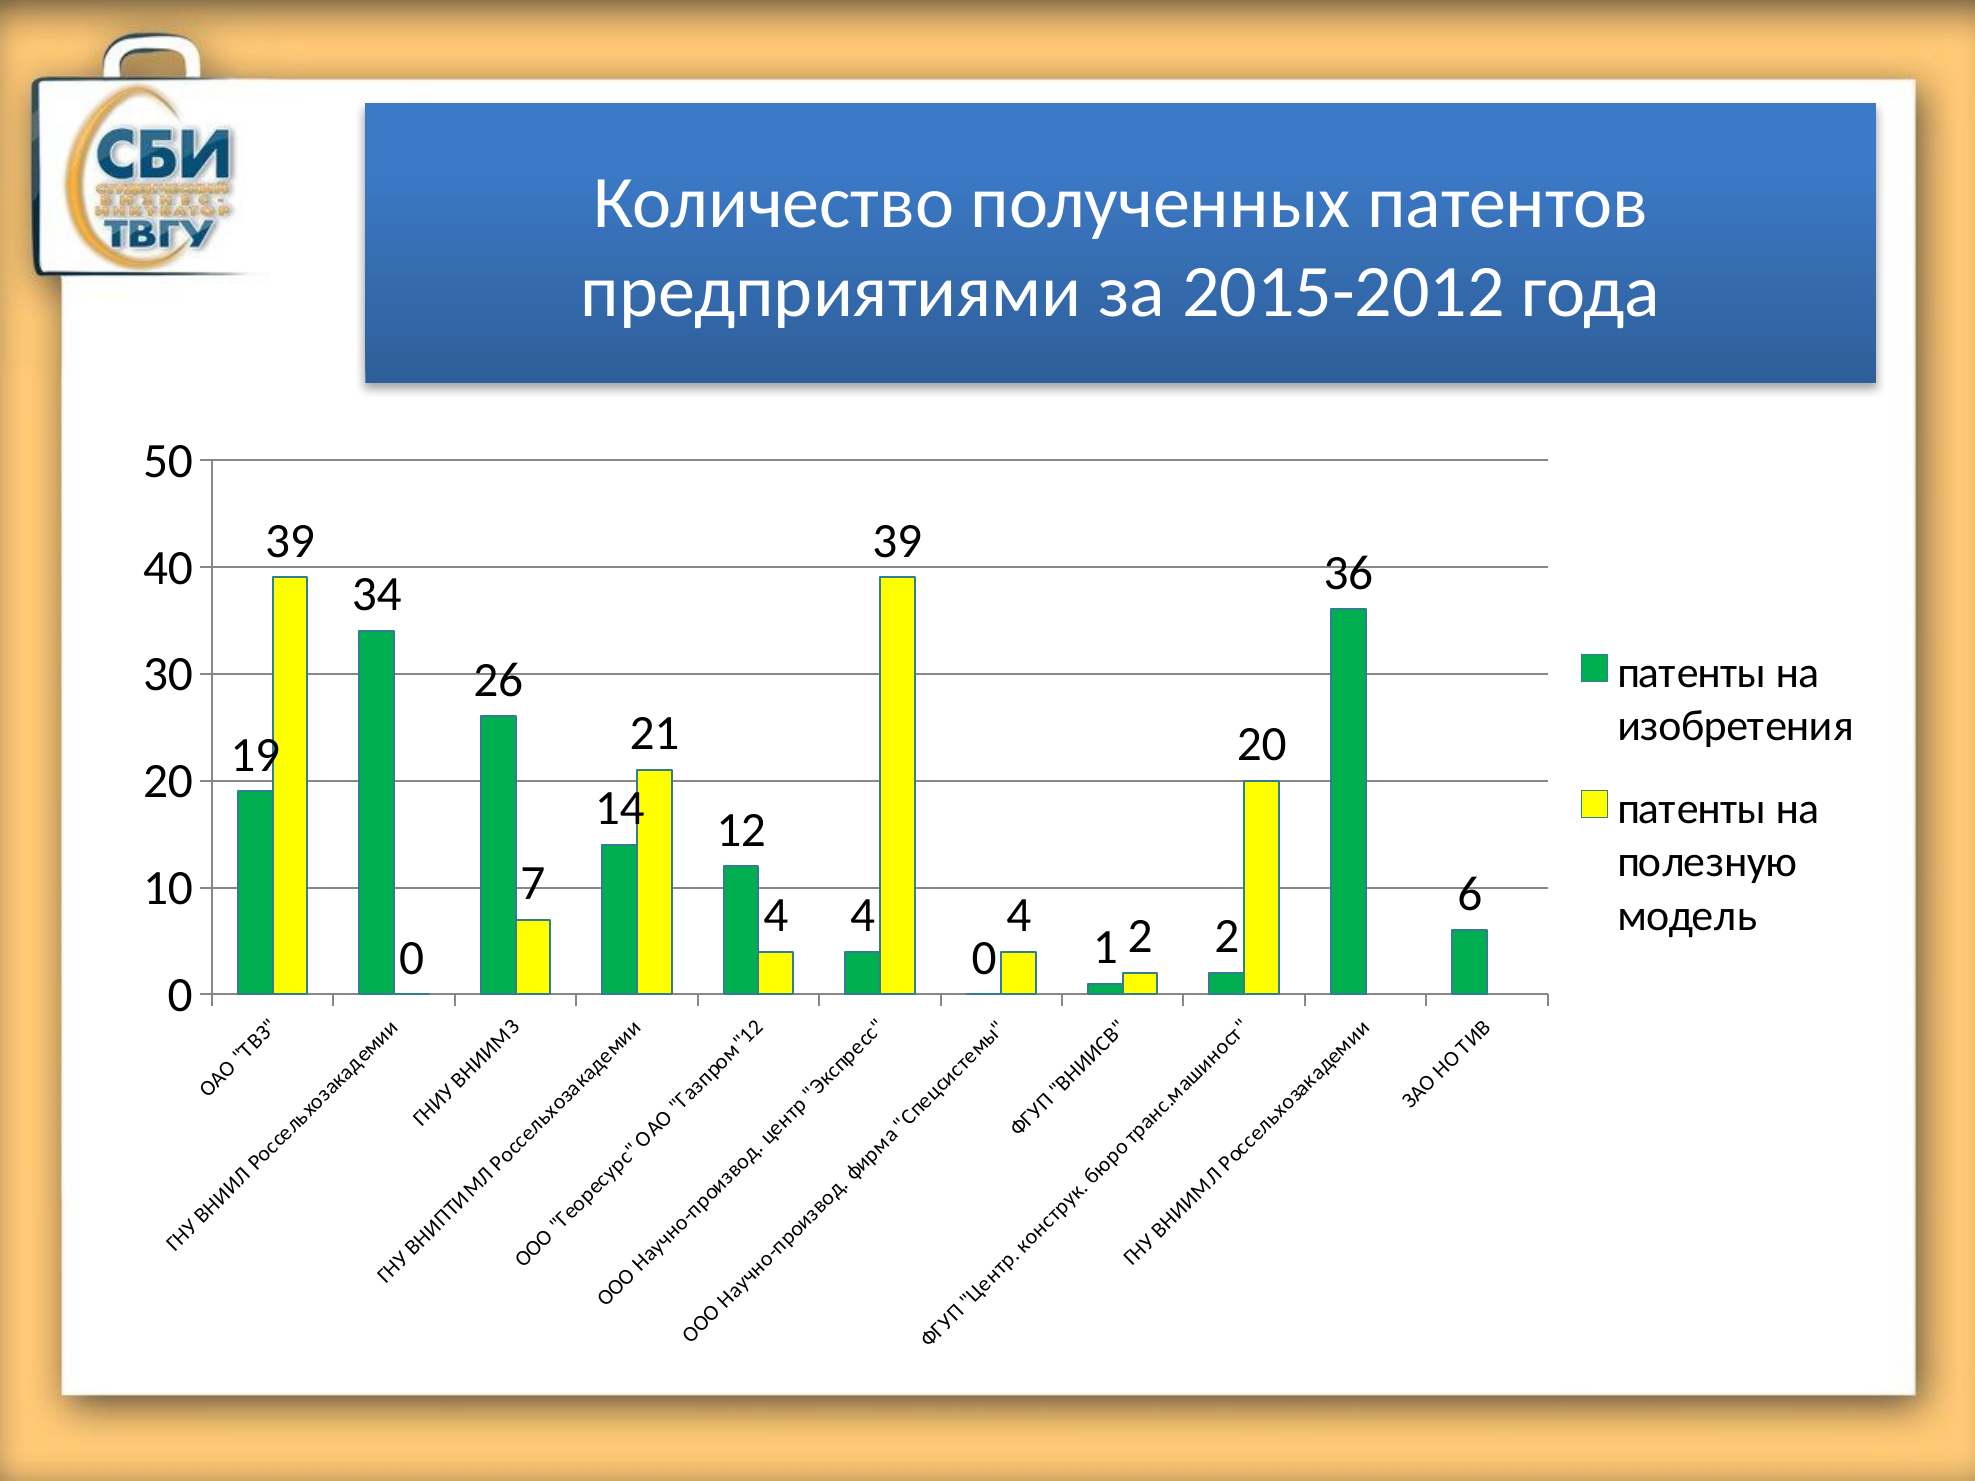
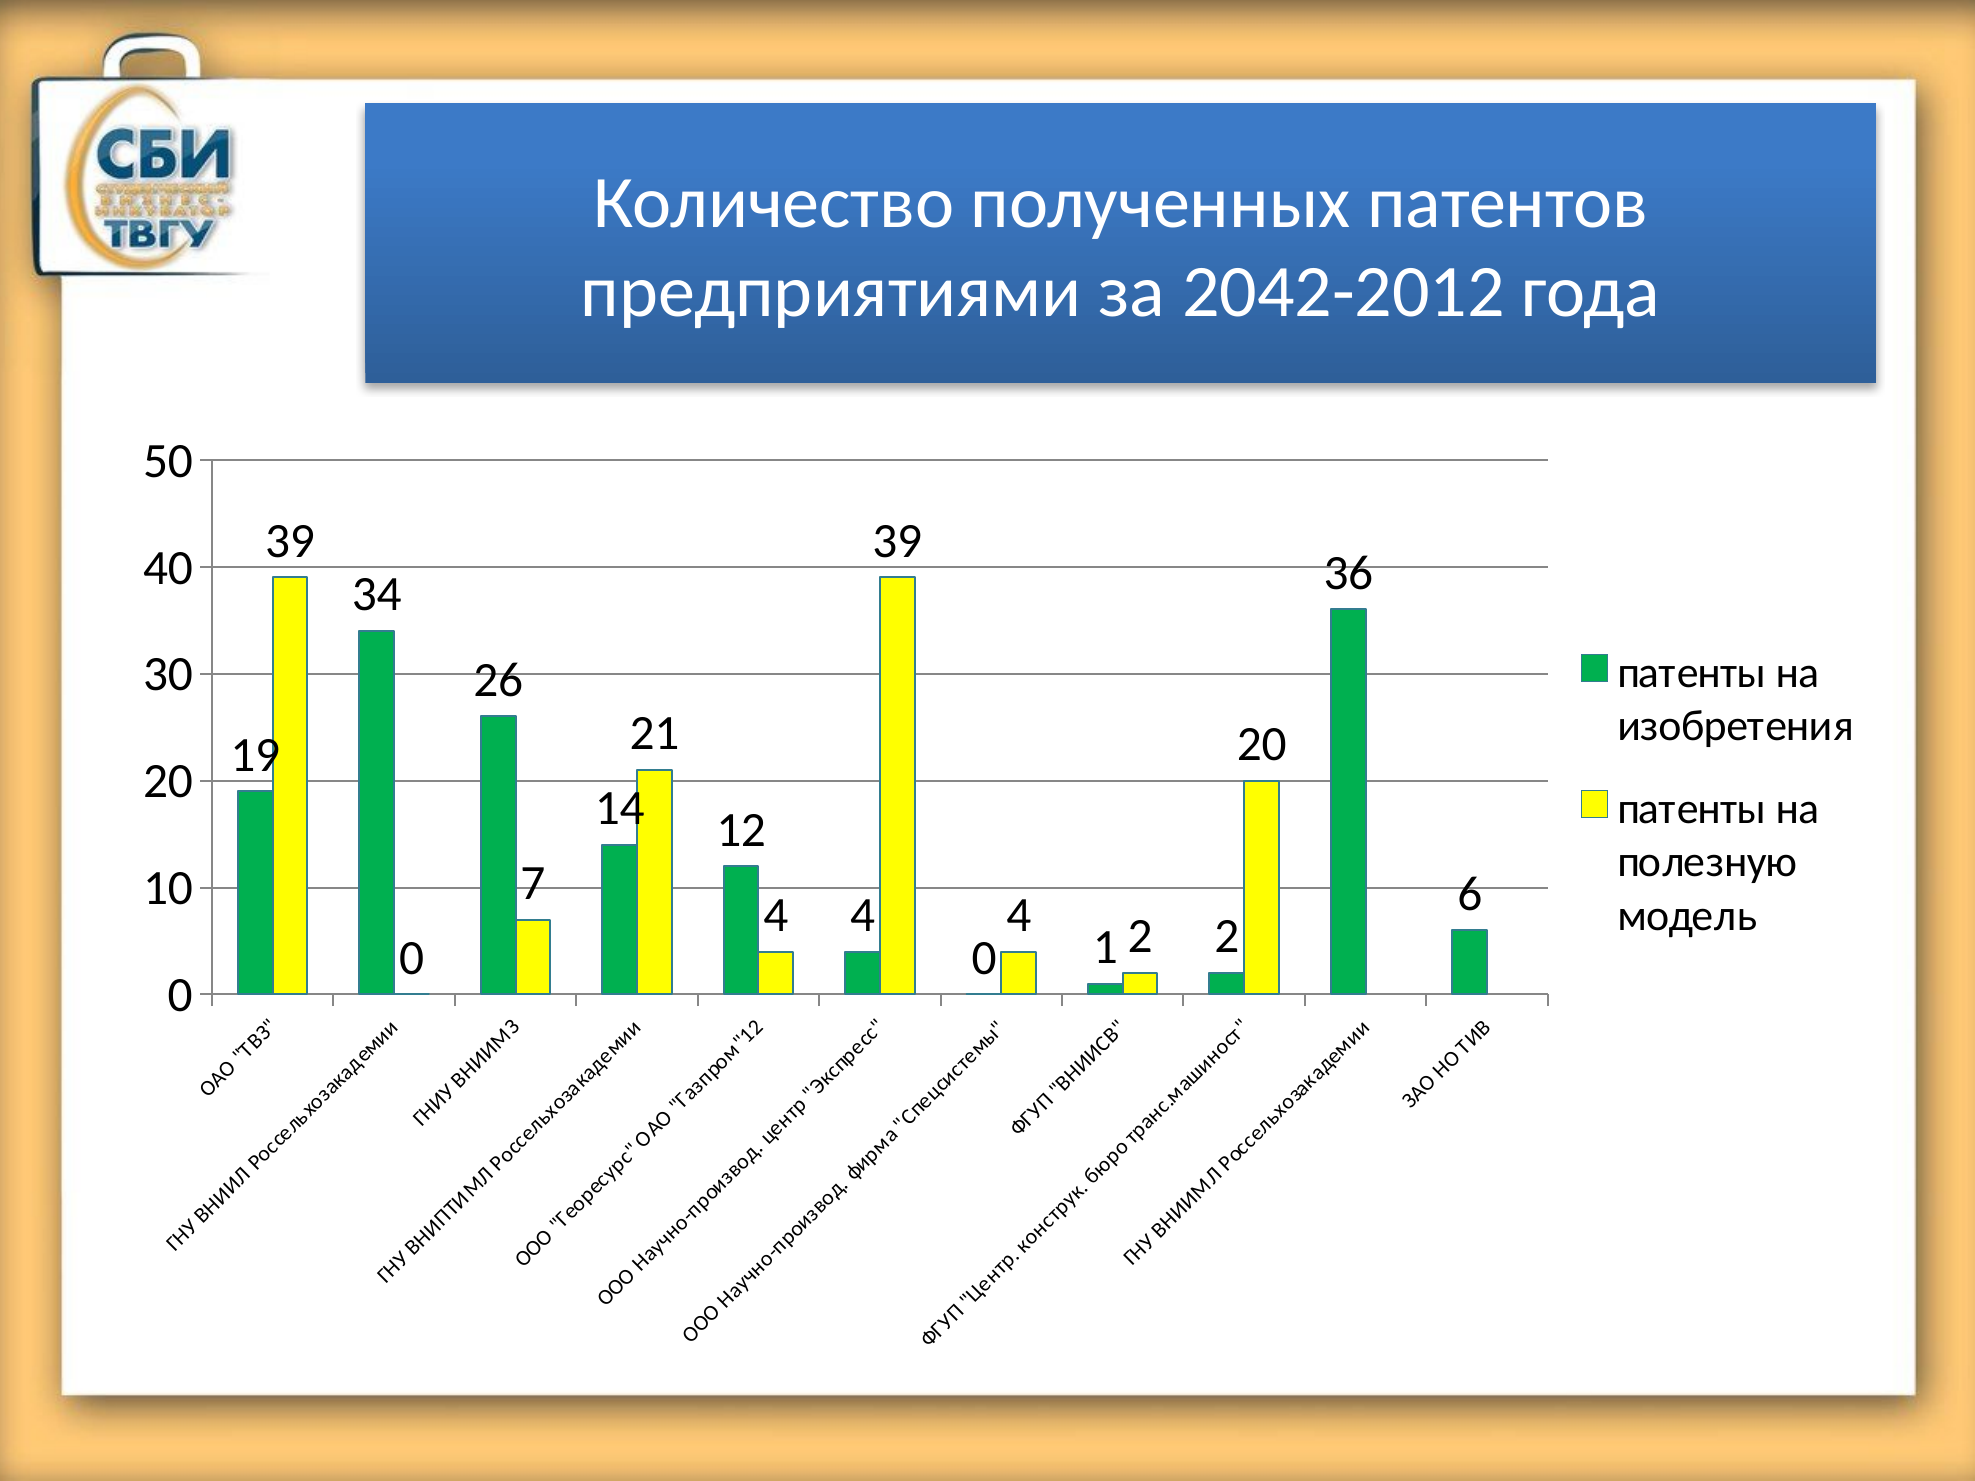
2015-2012: 2015-2012 -> 2042-2012
